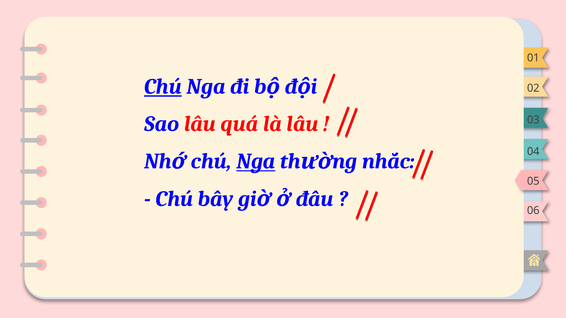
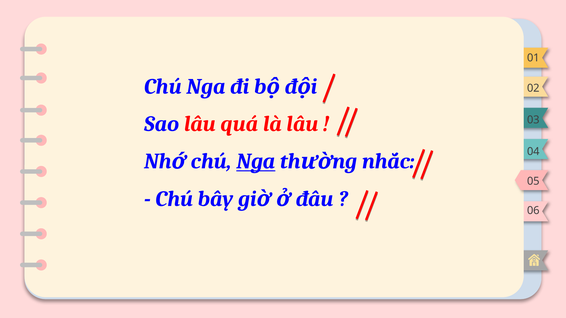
Chú at (163, 87) underline: present -> none
